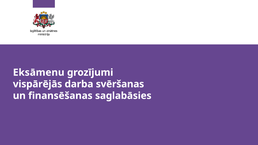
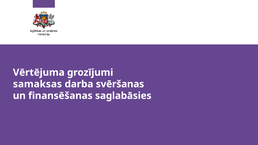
Eksāmenu: Eksāmenu -> Vērtējuma
vispārējās: vispārējās -> samaksas
